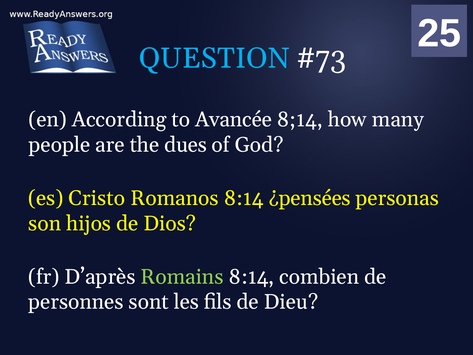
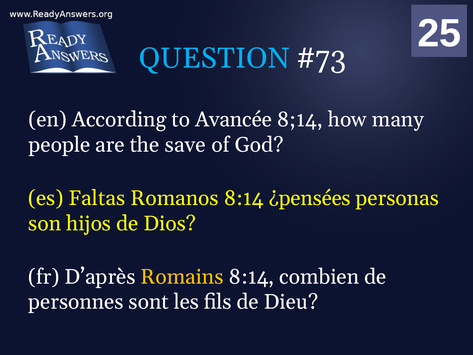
dues: dues -> save
Cristo: Cristo -> Faltas
Romains colour: light green -> yellow
